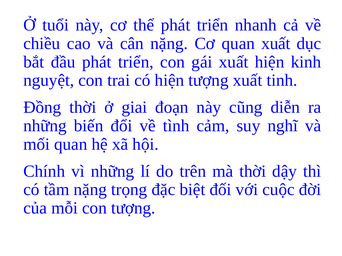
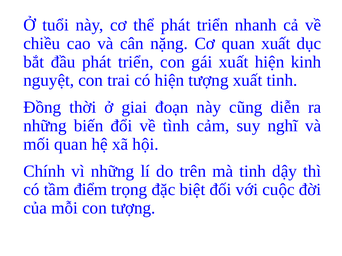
mà thời: thời -> tinh
tầm nặng: nặng -> điểm
